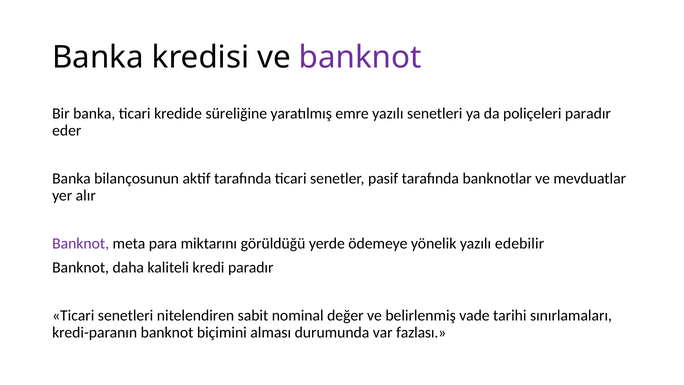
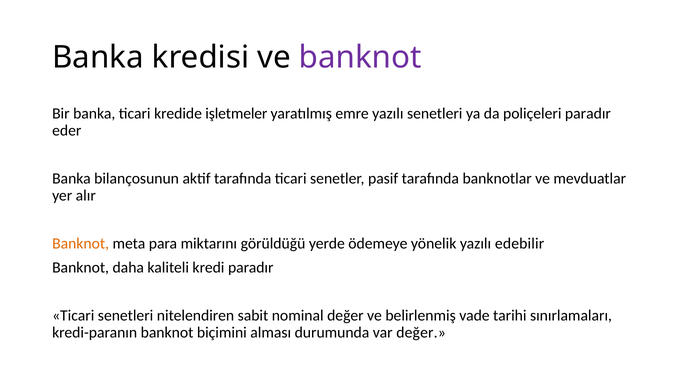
süreliğine: süreliğine -> işletmeler
Banknot at (81, 243) colour: purple -> orange
var fazlası: fazlası -> değer
